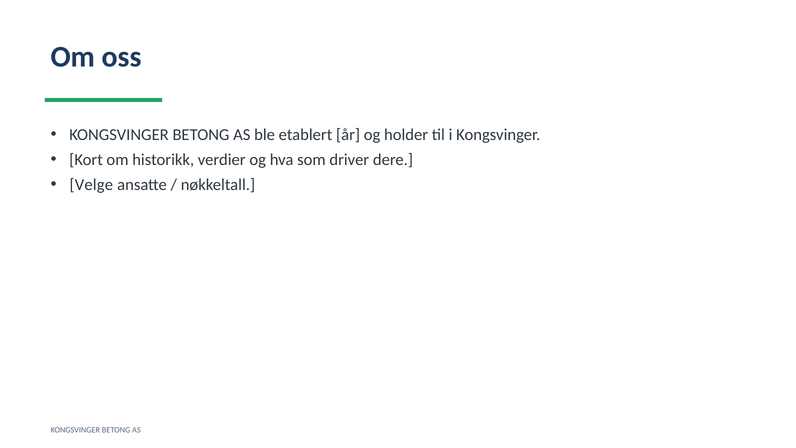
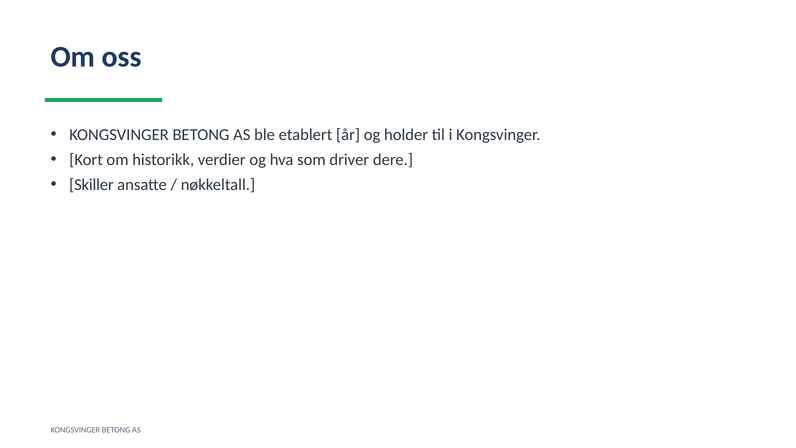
Velge: Velge -> Skiller
